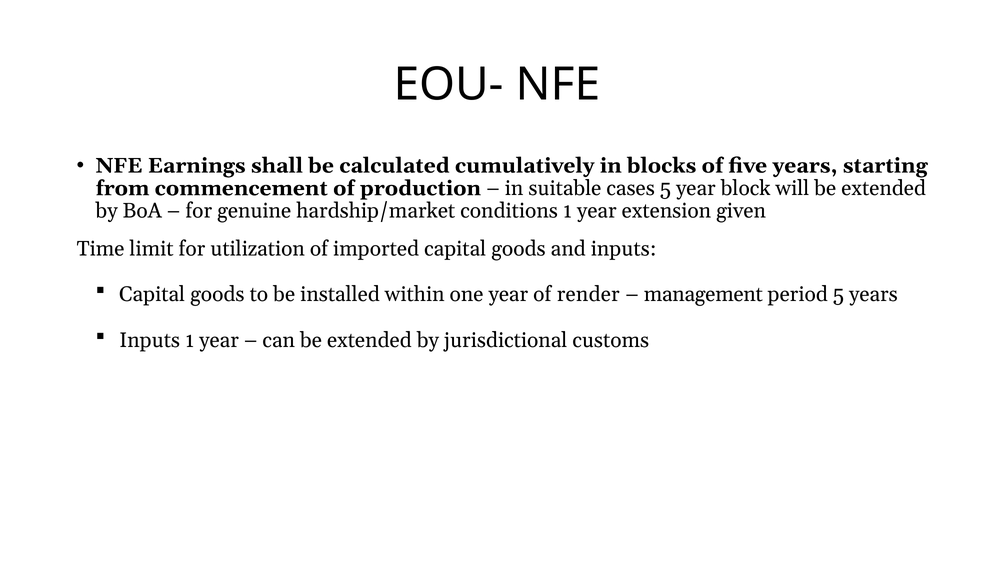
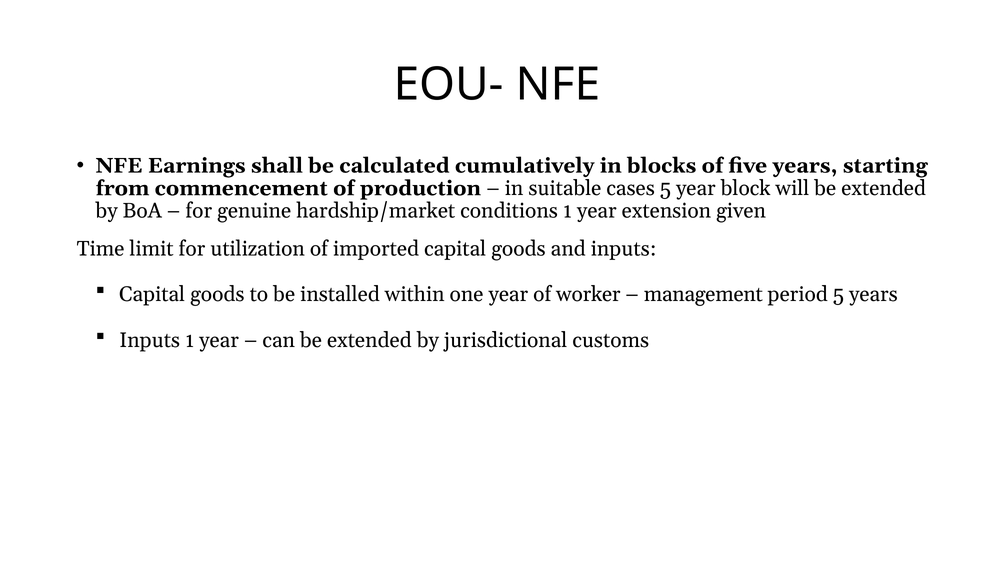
render: render -> worker
